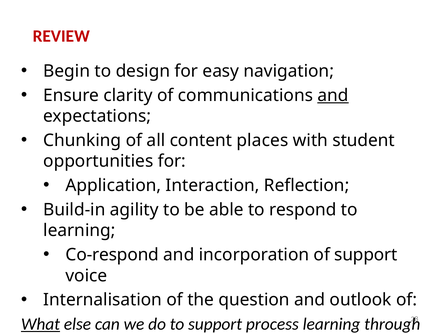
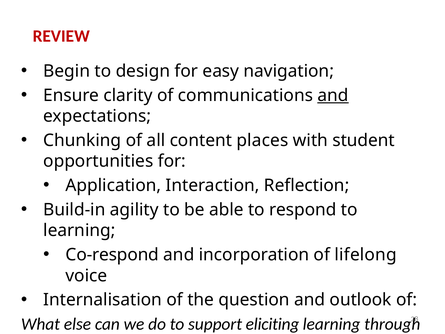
of support: support -> lifelong
What underline: present -> none
process: process -> eliciting
